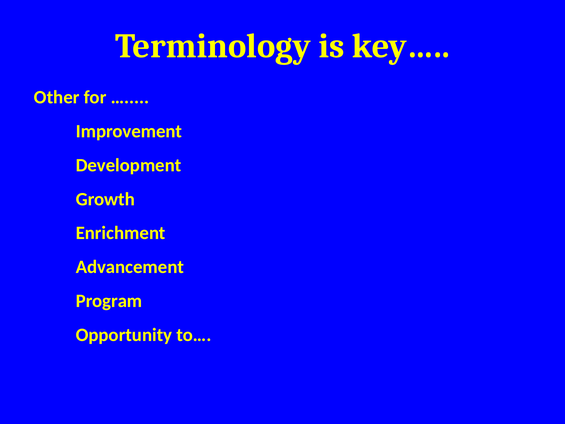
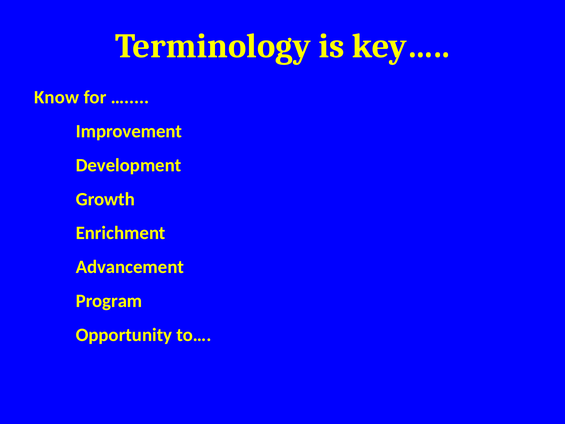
Other: Other -> Know
